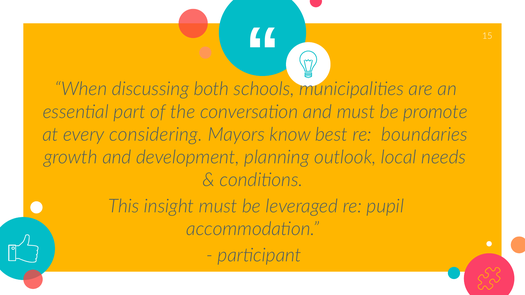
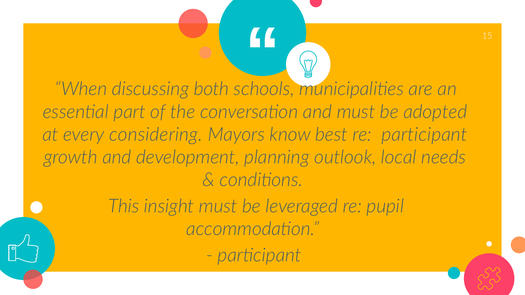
promote: promote -> adopted
re boundaries: boundaries -> participant
